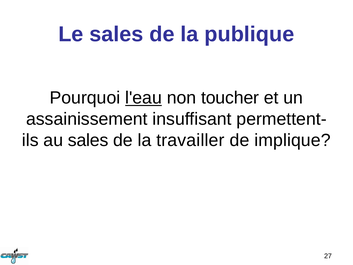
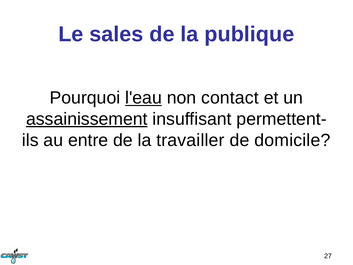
toucher: toucher -> contact
assainissement underline: none -> present
au sales: sales -> entre
implique: implique -> domicile
